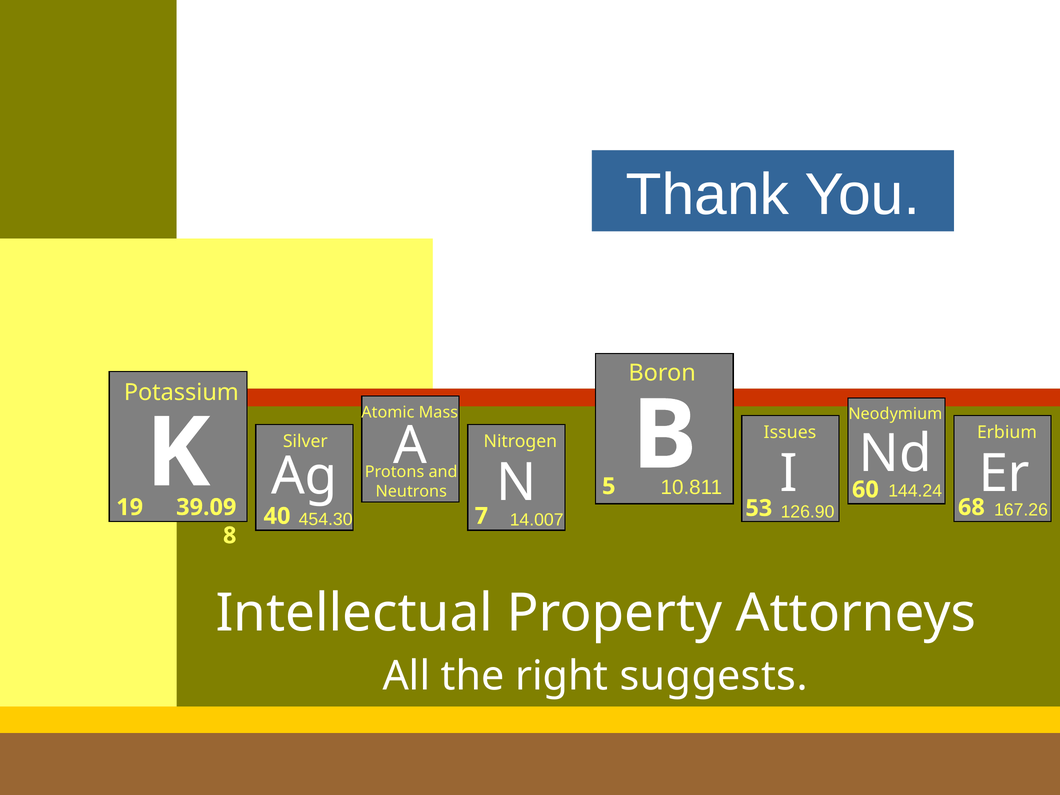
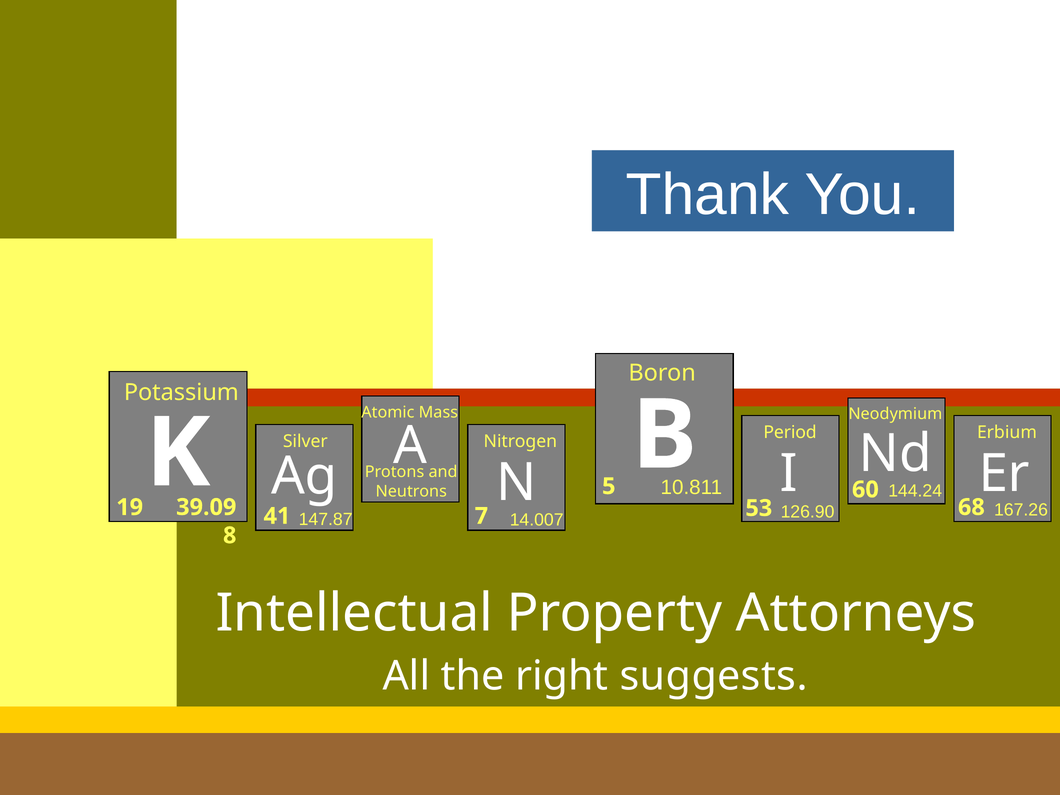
Issues: Issues -> Period
40: 40 -> 41
454.30: 454.30 -> 147.87
